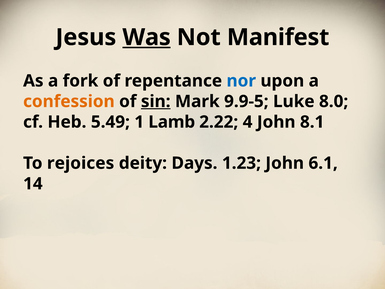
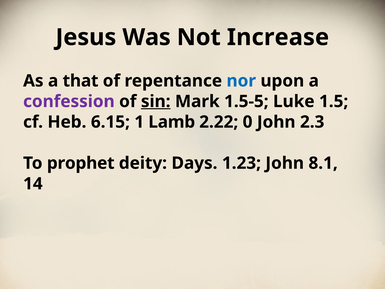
Was underline: present -> none
Manifest: Manifest -> Increase
fork: fork -> that
confession colour: orange -> purple
9.9-5: 9.9-5 -> 1.5-5
8.0: 8.0 -> 1.5
5.49: 5.49 -> 6.15
4: 4 -> 0
8.1: 8.1 -> 2.3
rejoices: rejoices -> prophet
6.1: 6.1 -> 8.1
